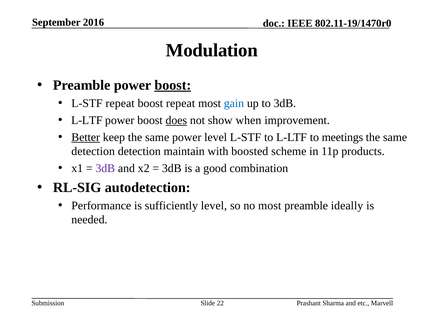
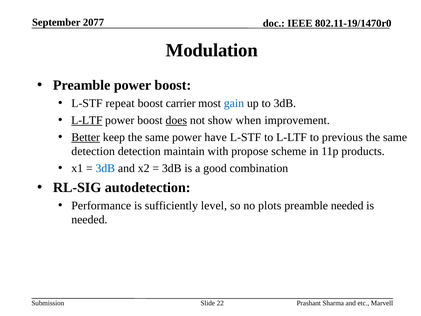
2016: 2016 -> 2077
boost at (173, 85) underline: present -> none
boost repeat: repeat -> carrier
L-LTF at (87, 120) underline: none -> present
power level: level -> have
meetings: meetings -> previous
boosted: boosted -> propose
3dB at (105, 168) colour: purple -> blue
no most: most -> plots
preamble ideally: ideally -> needed
